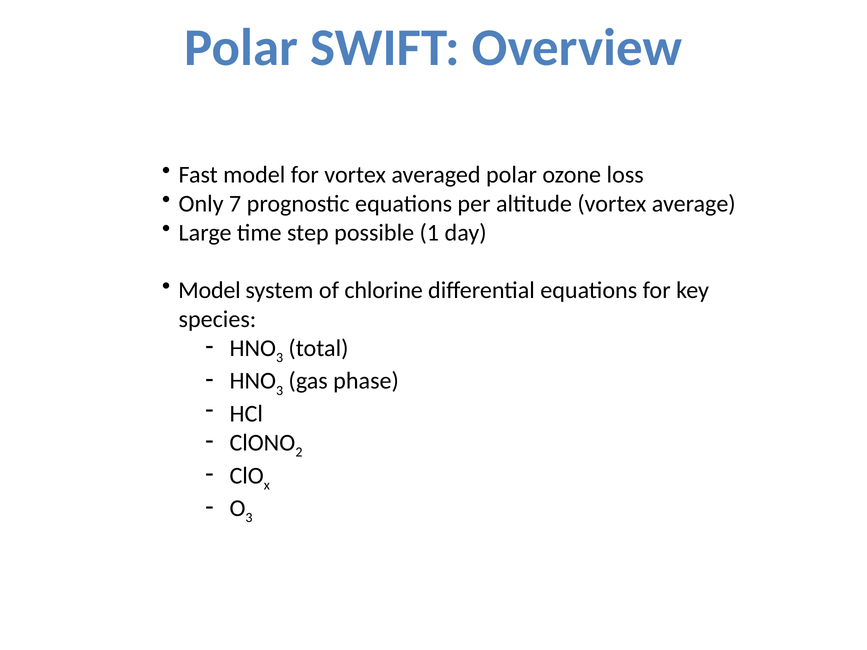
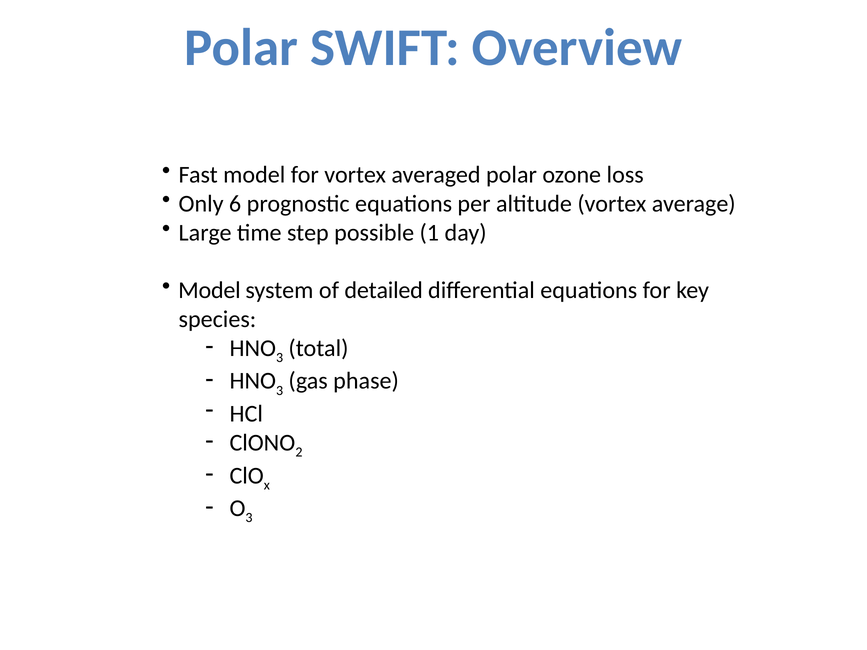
7: 7 -> 6
chlorine: chlorine -> detailed
